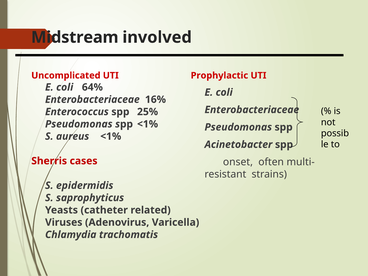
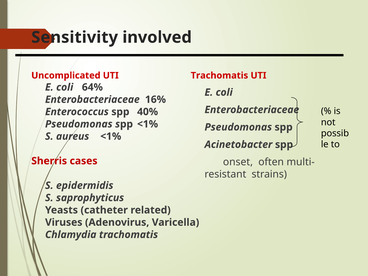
Midstream: Midstream -> Sensitivity
Prophylactic at (219, 75): Prophylactic -> Trachomatis
25%: 25% -> 40%
